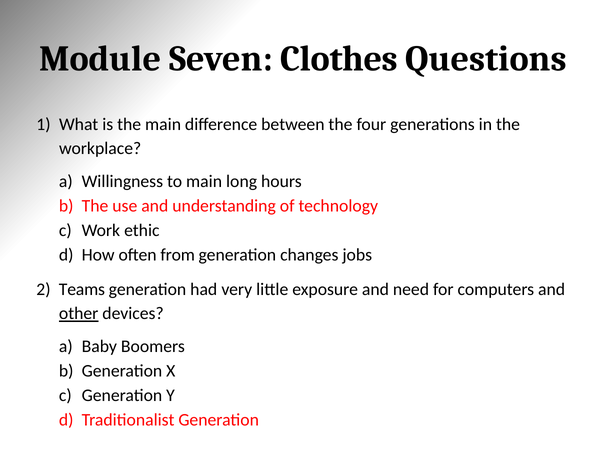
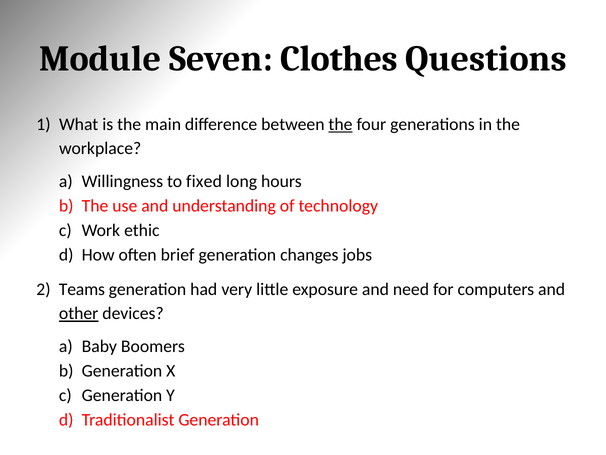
the at (340, 124) underline: none -> present
to main: main -> fixed
from: from -> brief
